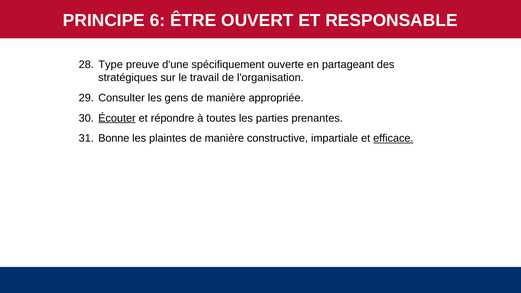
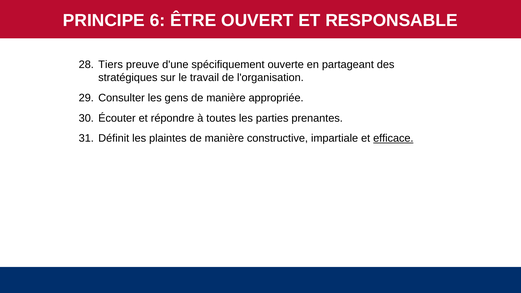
Type: Type -> Tiers
Écouter underline: present -> none
Bonne: Bonne -> Définit
